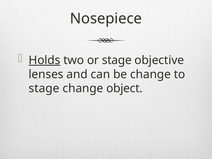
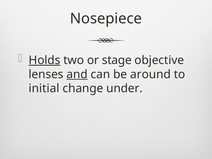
and underline: none -> present
be change: change -> around
stage at (44, 88): stage -> initial
object: object -> under
